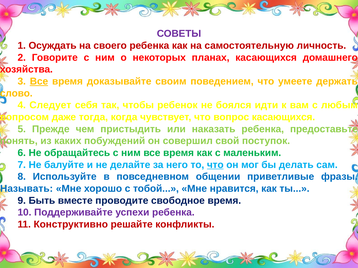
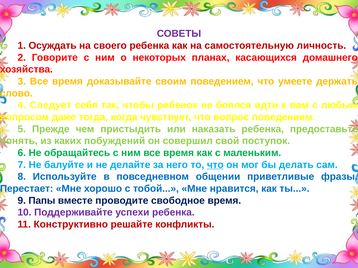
Все at (39, 82) underline: present -> none
вопрос касающихся: касающихся -> поведением
Называть: Называть -> Перестает
Быть: Быть -> Папы
